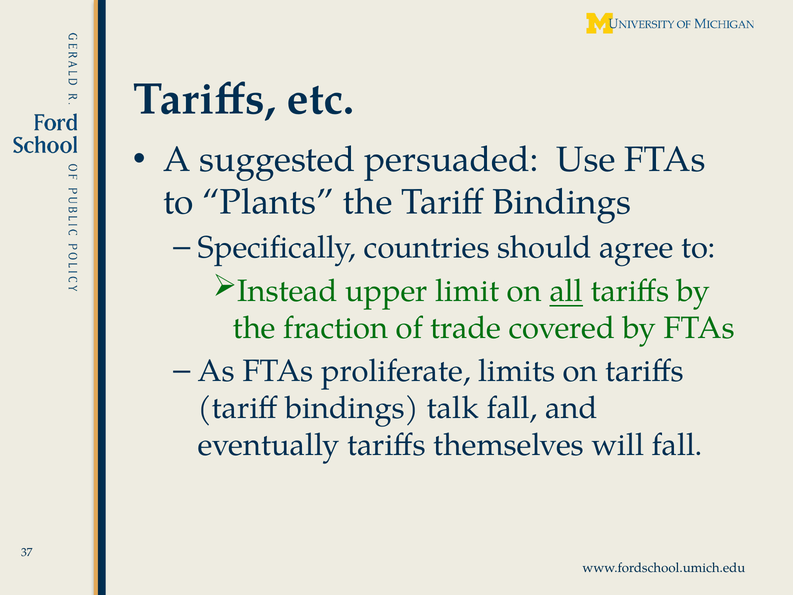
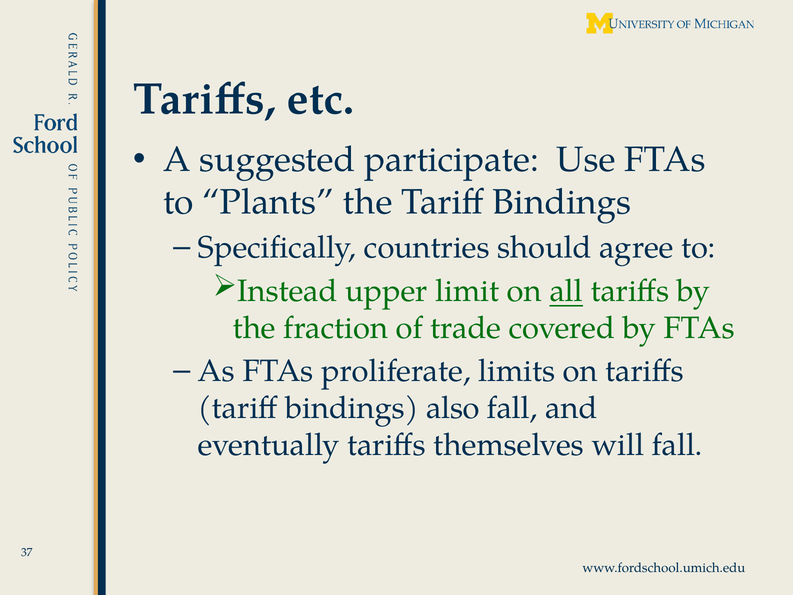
persuaded: persuaded -> participate
talk: talk -> also
